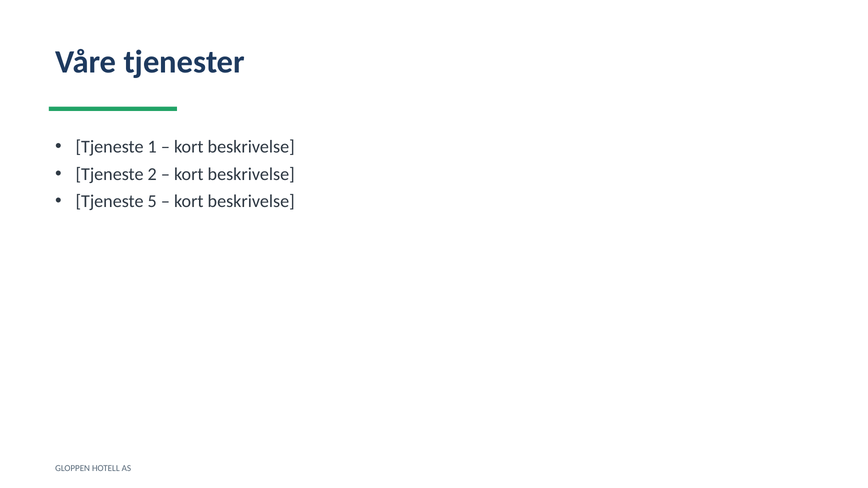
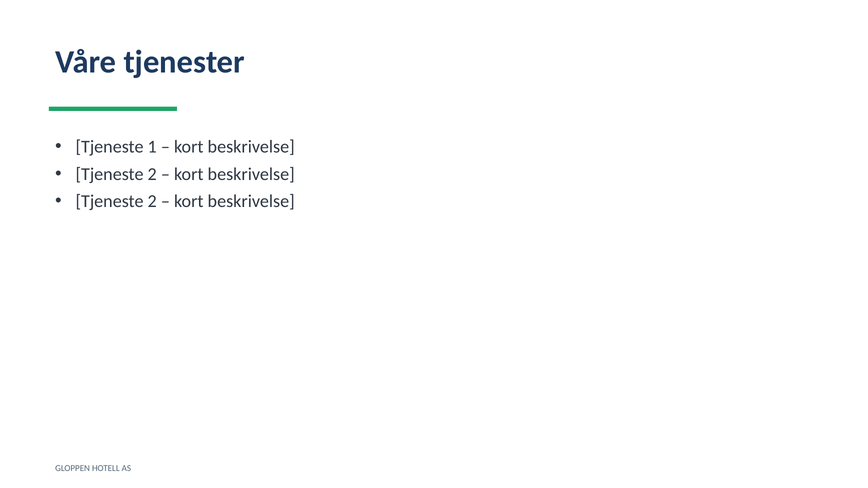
5 at (152, 201): 5 -> 2
